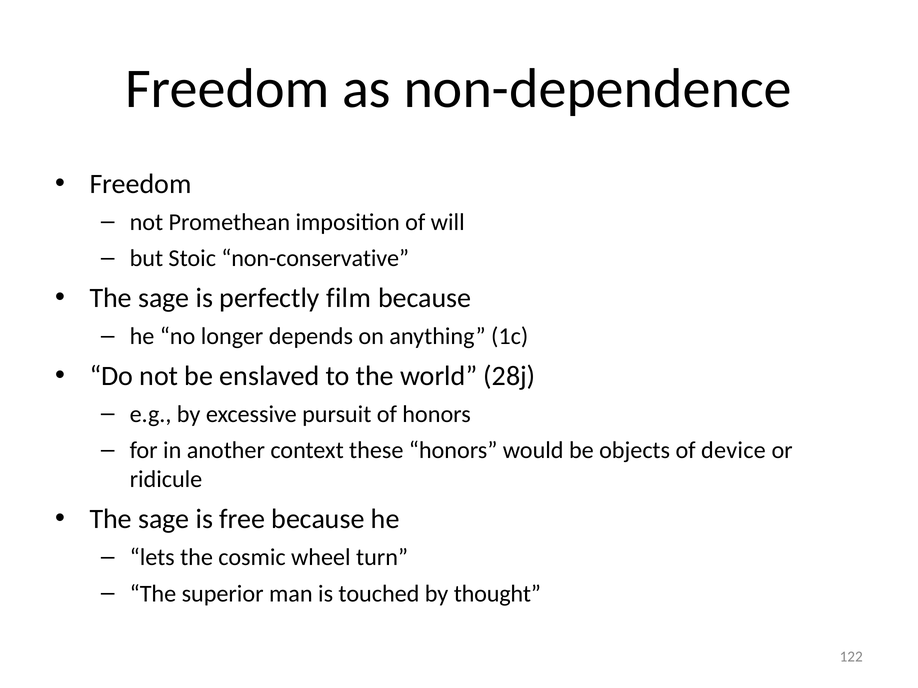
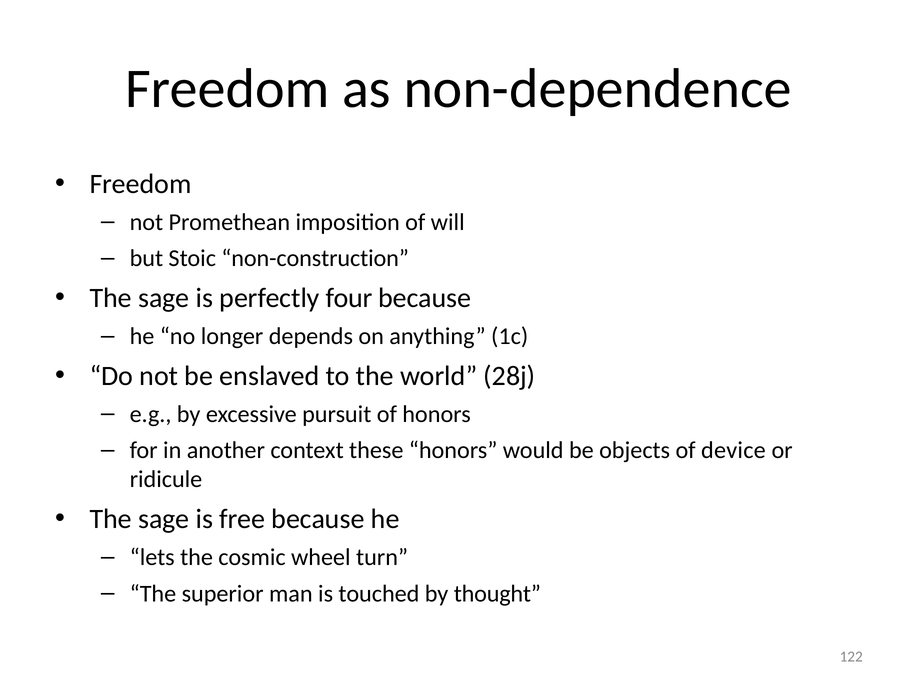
non-conservative: non-conservative -> non-construction
film: film -> four
